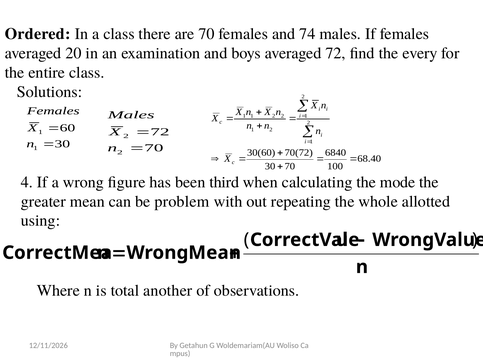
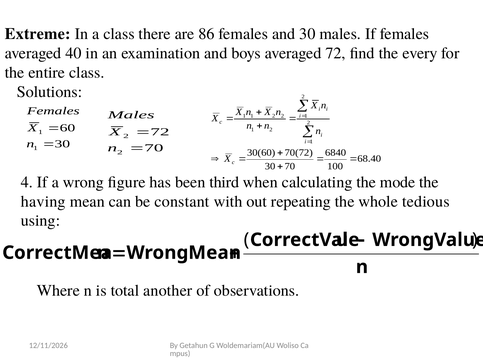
Ordered: Ordered -> Extreme
are 70: 70 -> 86
and 74: 74 -> 30
averaged 20: 20 -> 40
greater: greater -> having
problem: problem -> constant
allotted: allotted -> tedious
